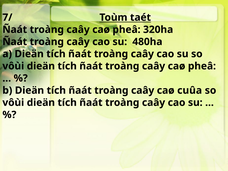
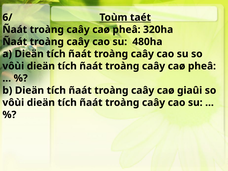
7/: 7/ -> 6/
cuûa: cuûa -> giaûi
